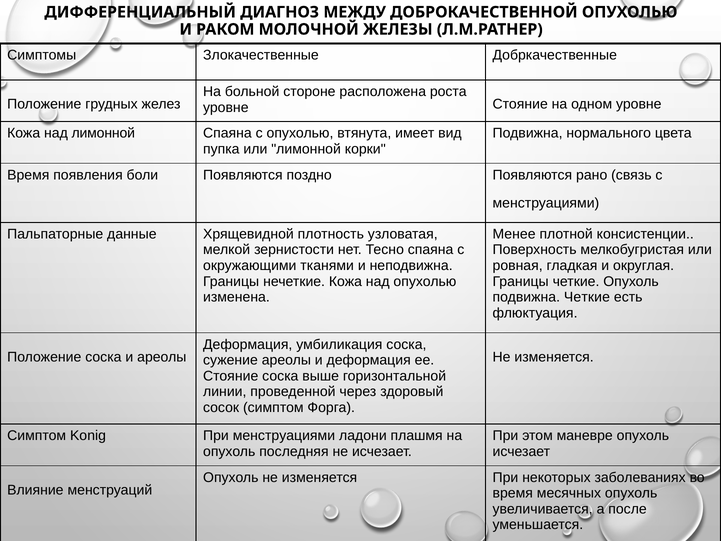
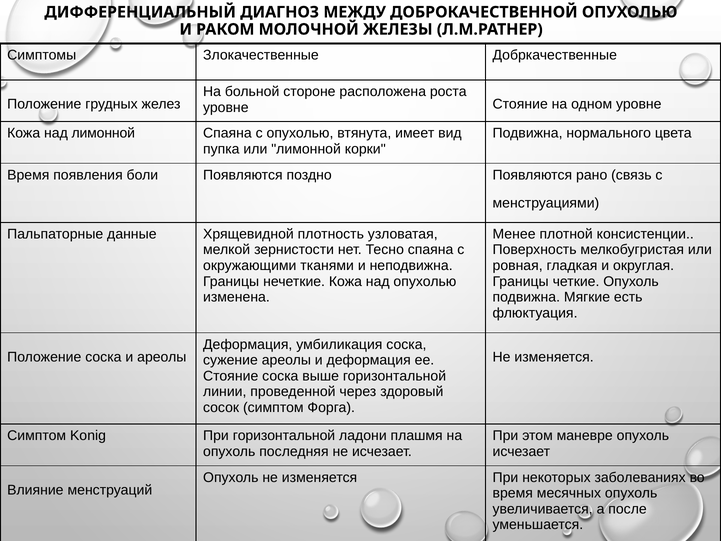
подвижна Четкие: Четкие -> Мягкие
При менструациями: менструациями -> горизонтальной
